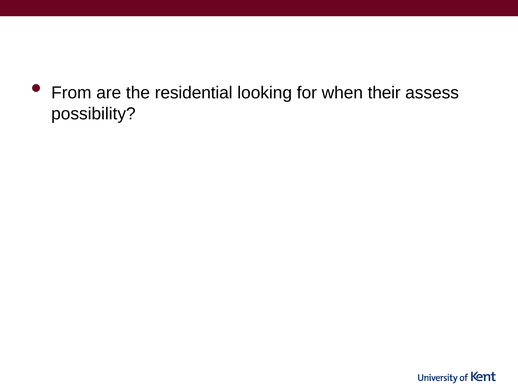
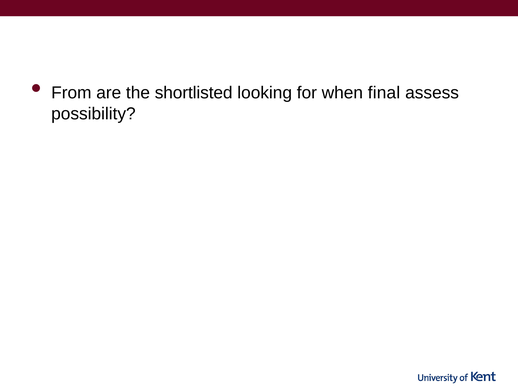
residential: residential -> shortlisted
their: their -> final
